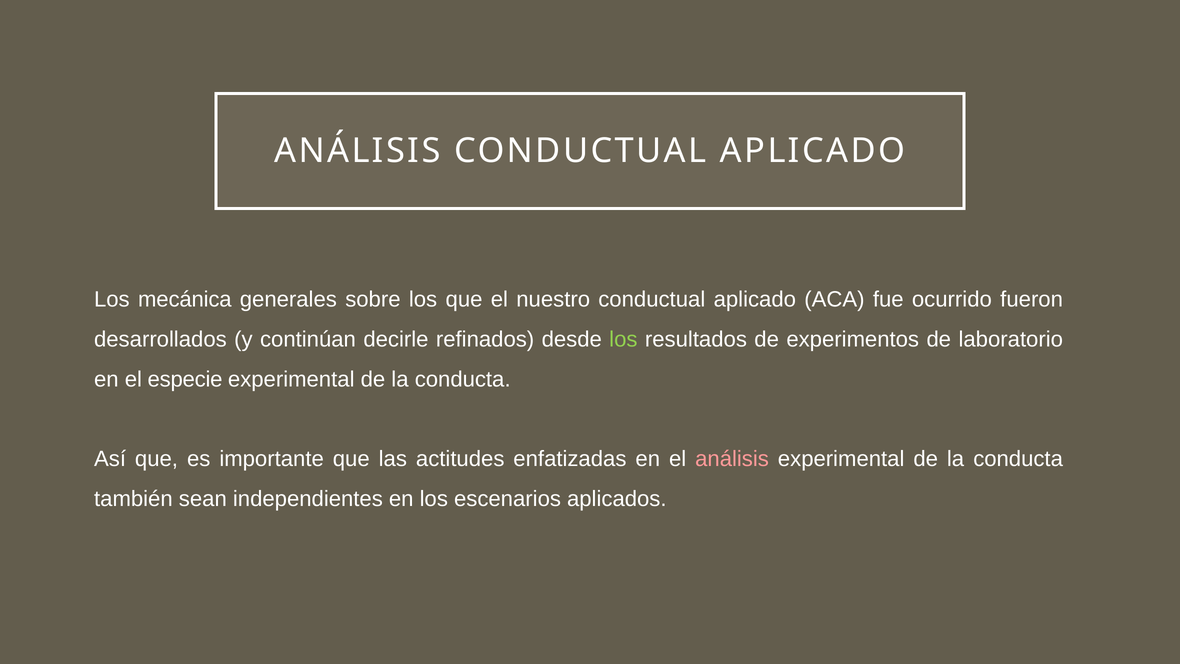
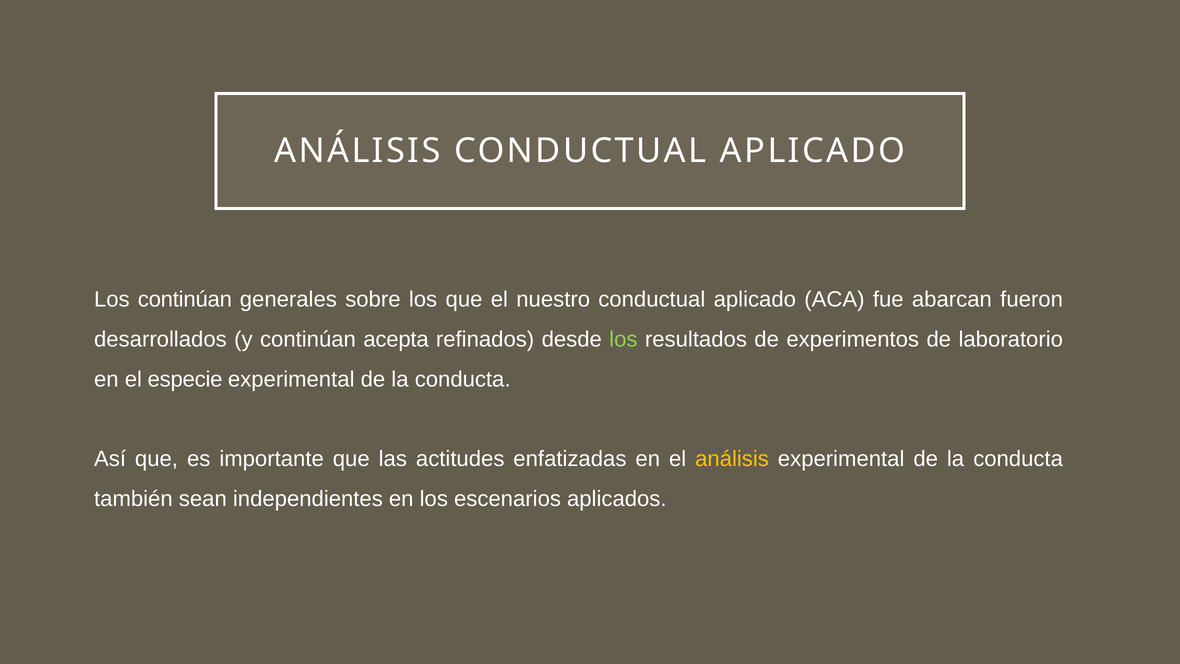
Los mecánica: mecánica -> continúan
ocurrido: ocurrido -> abarcan
decirle: decirle -> acepta
análisis at (732, 459) colour: pink -> yellow
